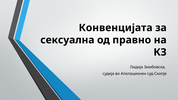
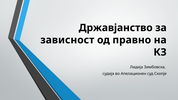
Конвенцијата: Конвенцијата -> Државјанство
сексуална: сексуална -> зависност
